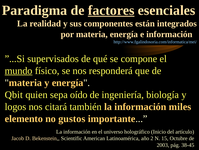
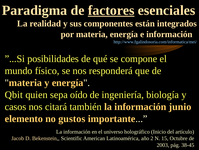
supervisados: supervisados -> posibilidades
mundo underline: present -> none
logos: logos -> casos
miles: miles -> junio
